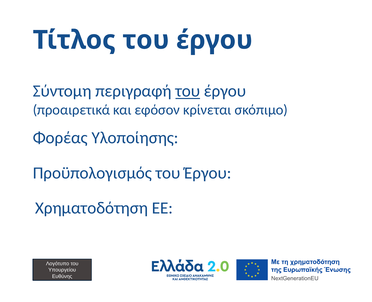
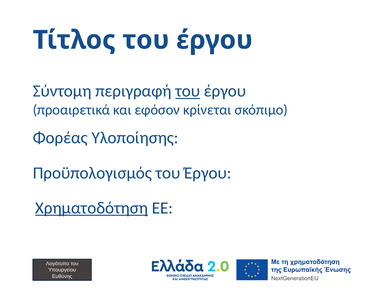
Χρηματοδότηση underline: none -> present
